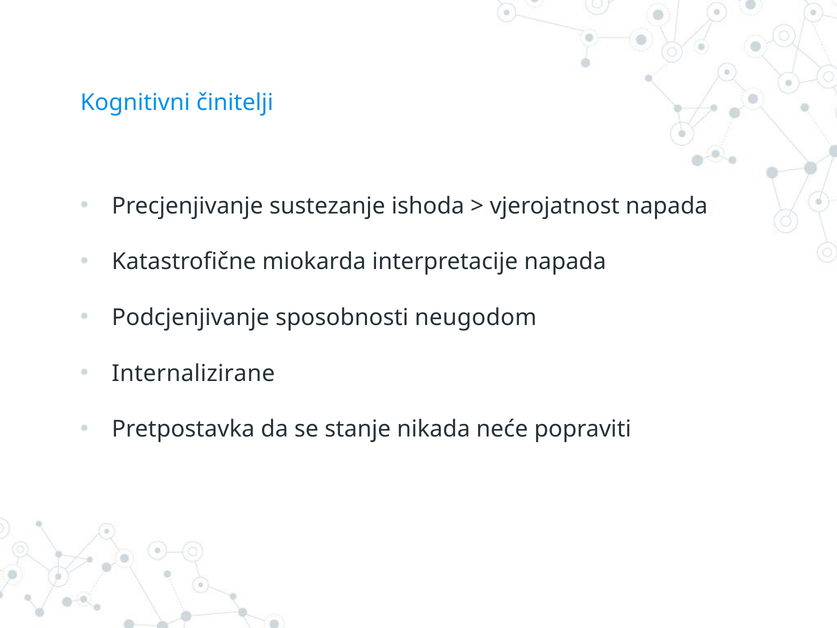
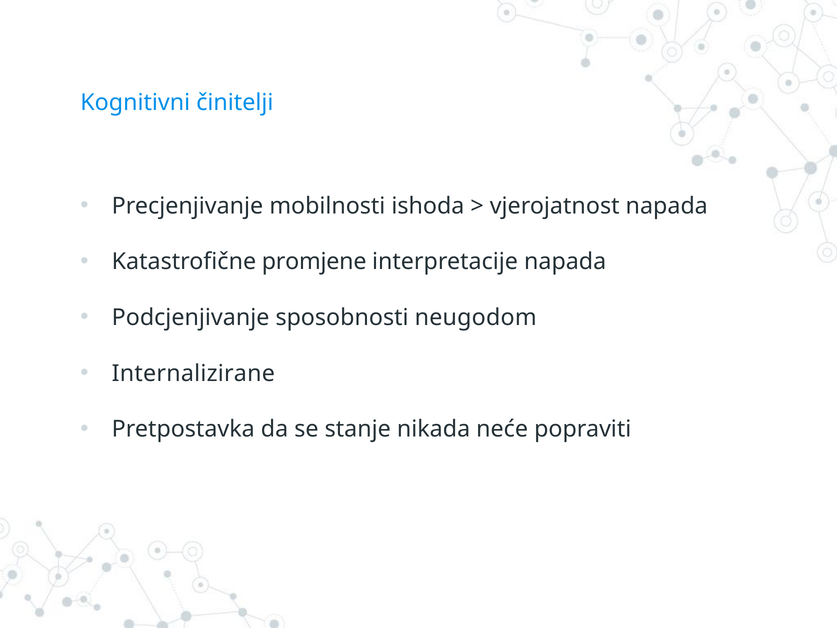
sustezanje: sustezanje -> mobilnosti
miokarda: miokarda -> promjene
